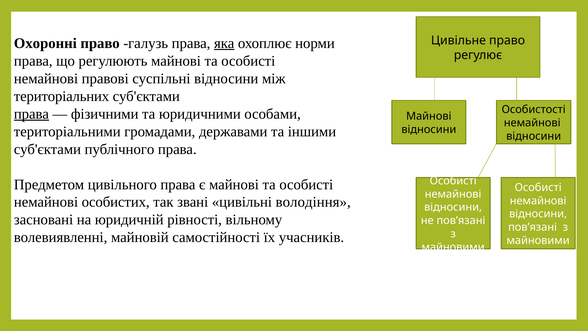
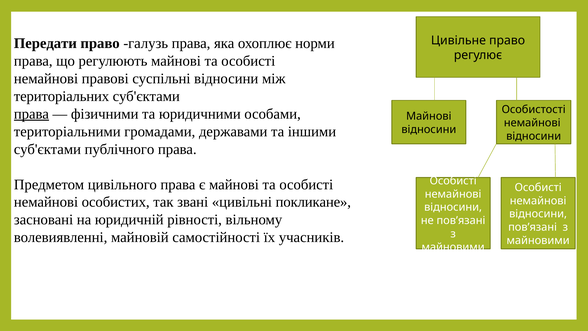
Охоронні: Охоронні -> Передати
яка underline: present -> none
володіння: володіння -> покликане
